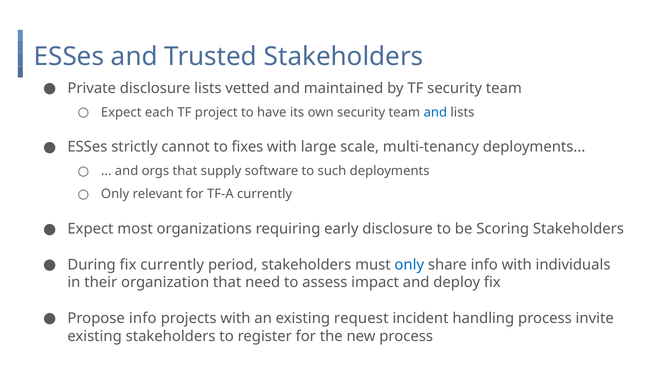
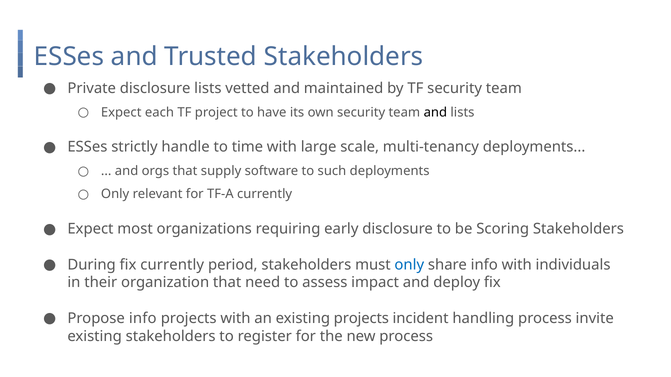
and at (435, 112) colour: blue -> black
cannot: cannot -> handle
fixes: fixes -> time
existing request: request -> projects
